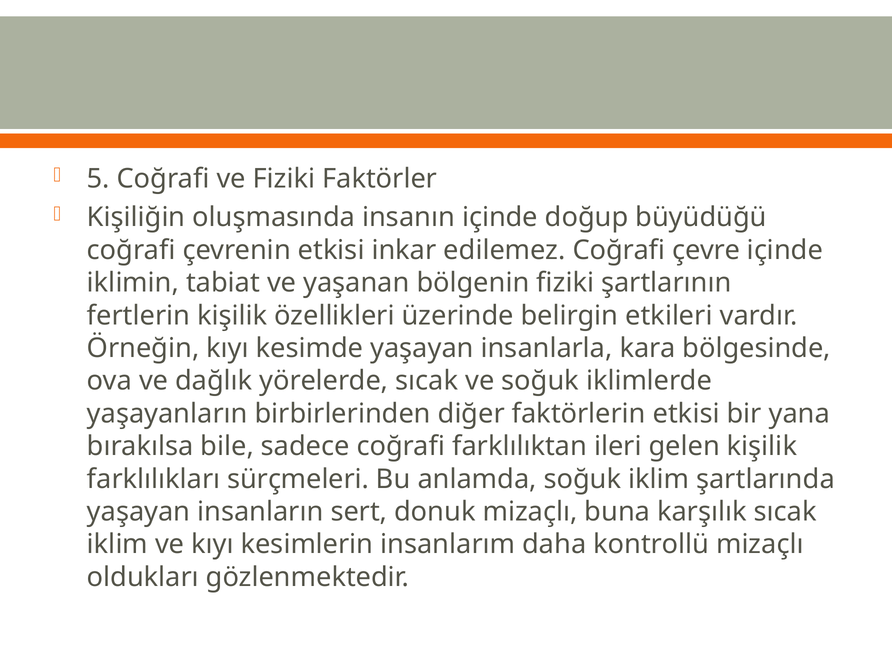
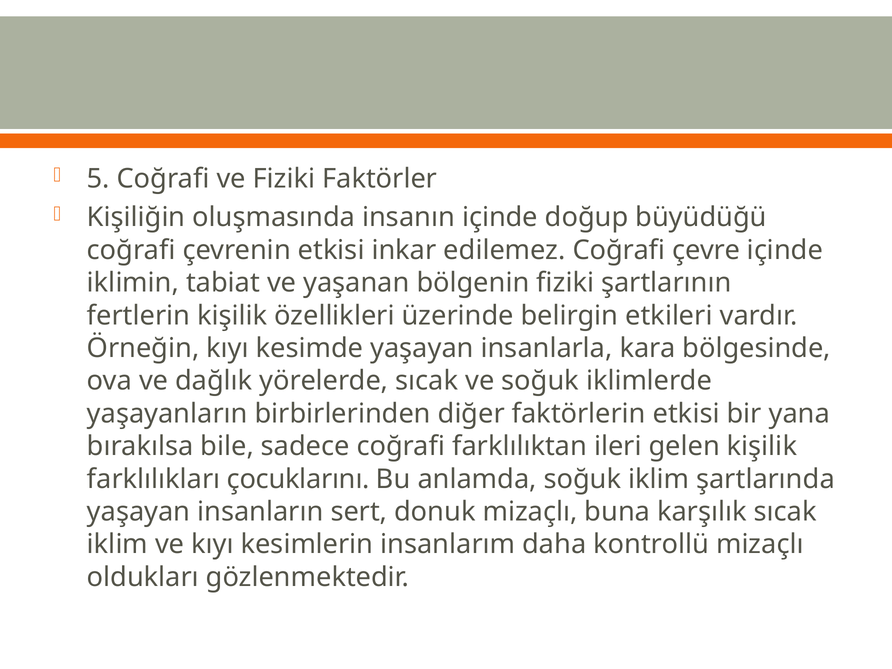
sürçmeleri: sürçmeleri -> çocuklarını
